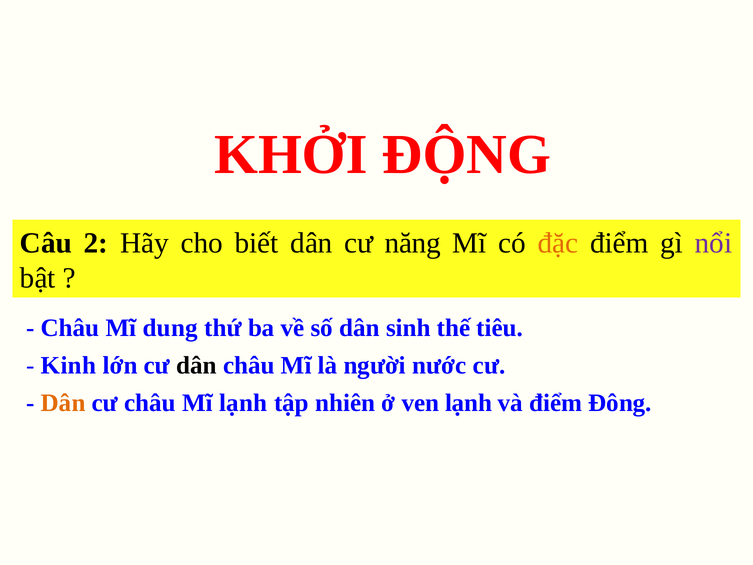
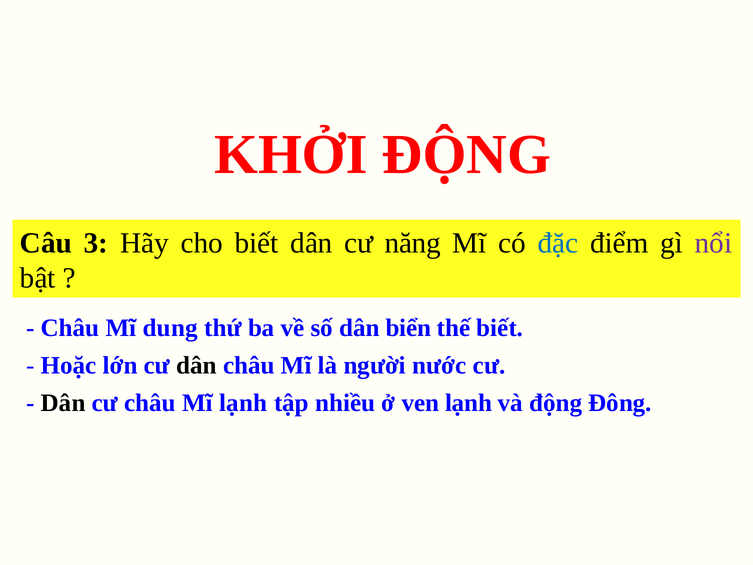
2: 2 -> 3
đặc colour: orange -> blue
sinh: sinh -> biển
thế tiêu: tiêu -> biết
Kinh: Kinh -> Hoặc
Dân at (63, 403) colour: orange -> black
nhiên: nhiên -> nhiều
và điểm: điểm -> động
